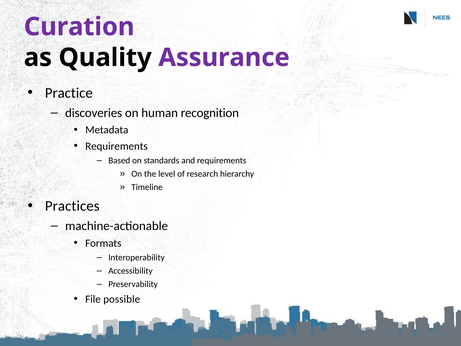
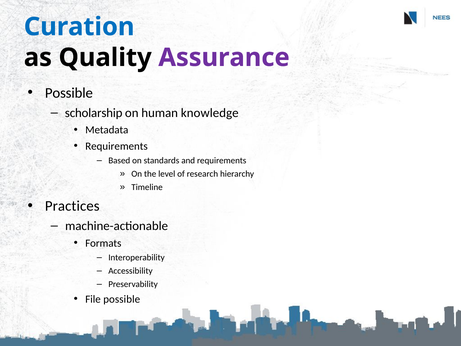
Curation colour: purple -> blue
Practice at (69, 93): Practice -> Possible
discoveries: discoveries -> scholarship
recognition: recognition -> knowledge
